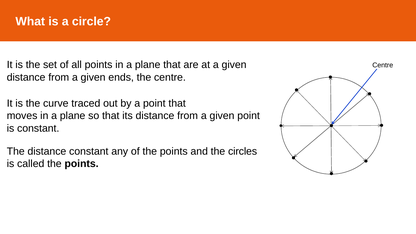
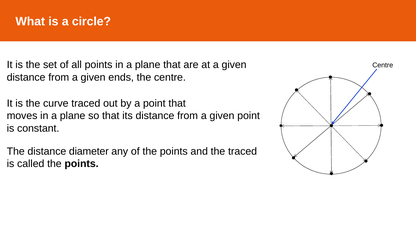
distance constant: constant -> diameter
the circles: circles -> traced
